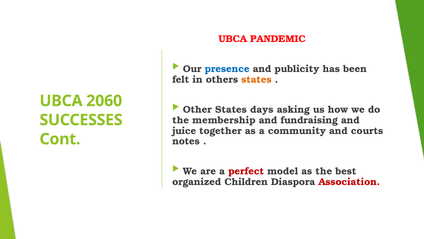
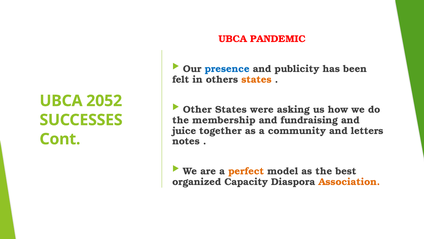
2060: 2060 -> 2052
days: days -> were
courts: courts -> letters
perfect colour: red -> orange
Children: Children -> Capacity
Association colour: red -> orange
